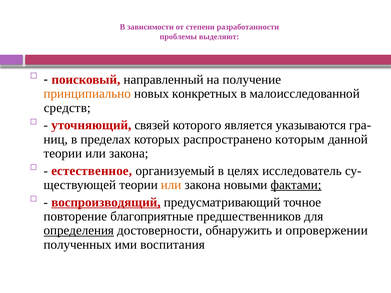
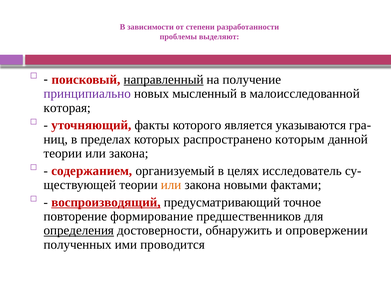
направленный underline: none -> present
принципиально colour: orange -> purple
конкретных: конкретных -> мысленный
средств: средств -> которая
связей: связей -> факты
естественное: естественное -> содержанием
фактами underline: present -> none
благоприятные: благоприятные -> формирование
воспитания: воспитания -> проводится
